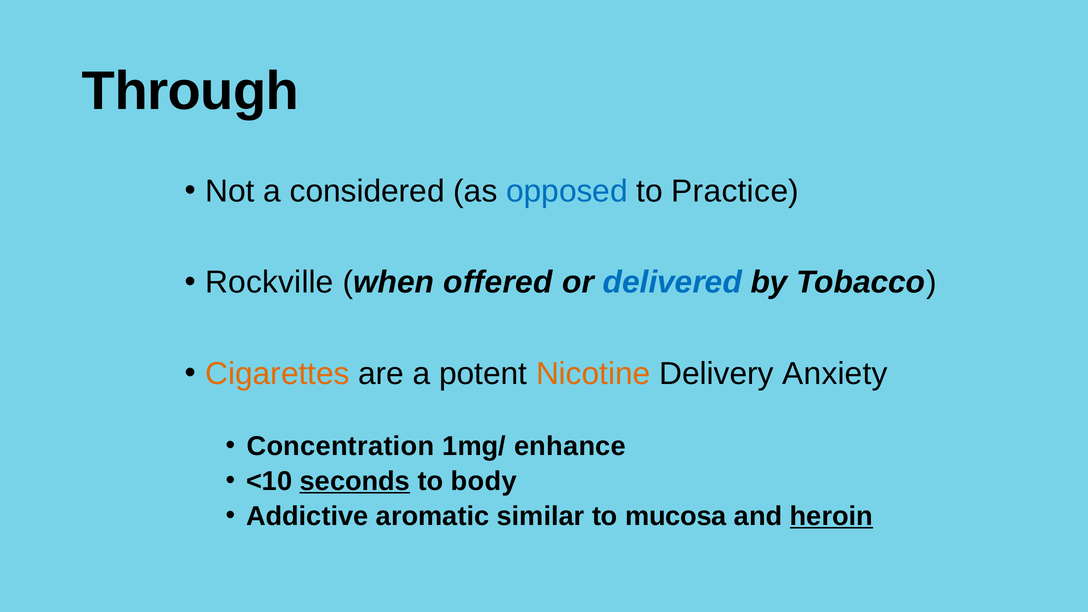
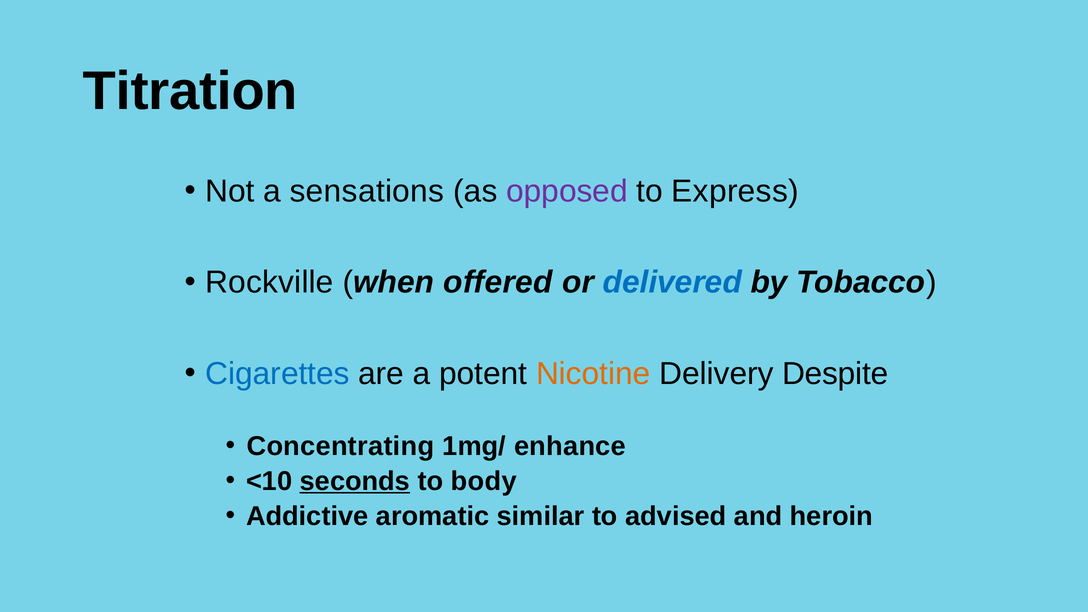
Through: Through -> Titration
considered: considered -> sensations
opposed colour: blue -> purple
Practice: Practice -> Express
Cigarettes colour: orange -> blue
Anxiety: Anxiety -> Despite
Concentration: Concentration -> Concentrating
mucosa: mucosa -> advised
heroin underline: present -> none
